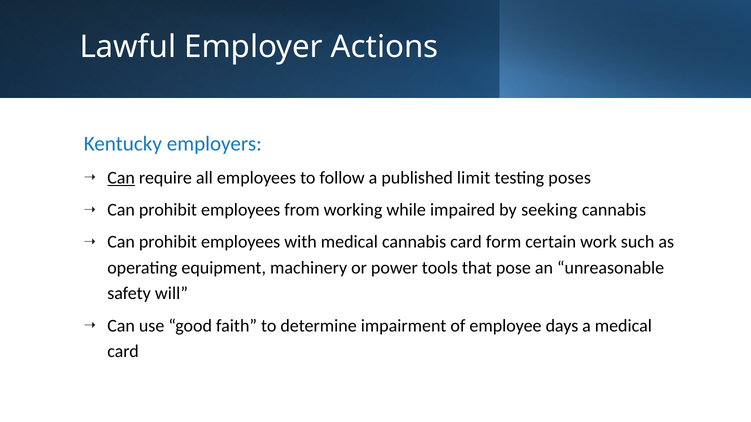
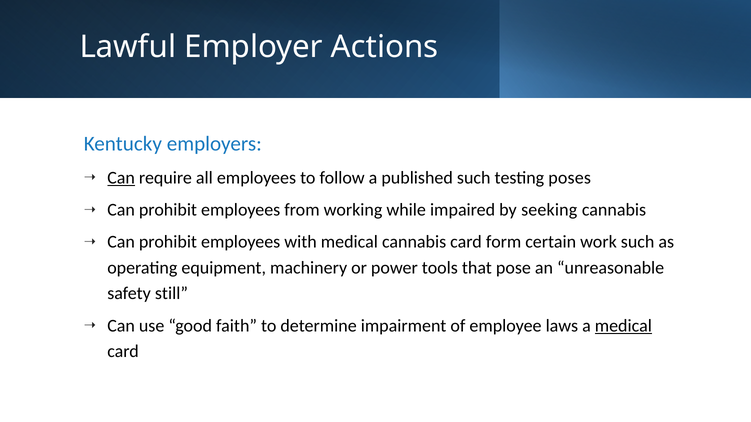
published limit: limit -> such
will: will -> still
days: days -> laws
medical at (623, 326) underline: none -> present
